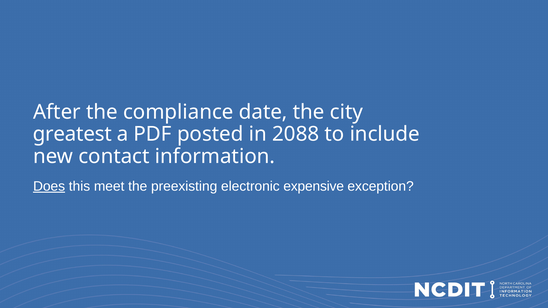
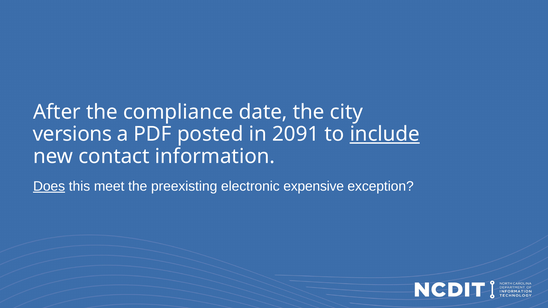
greatest: greatest -> versions
2088: 2088 -> 2091
include underline: none -> present
